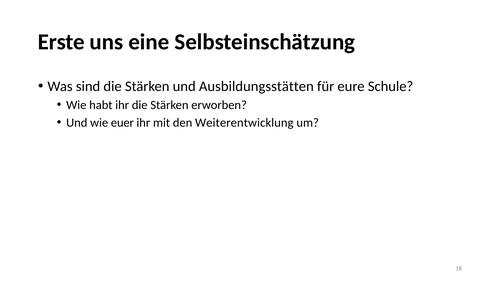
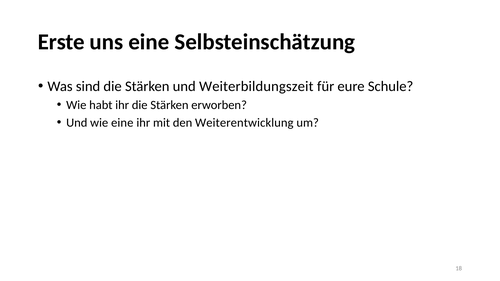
Ausbildungsstätten: Ausbildungsstätten -> Weiterbildungszeit
wie euer: euer -> eine
